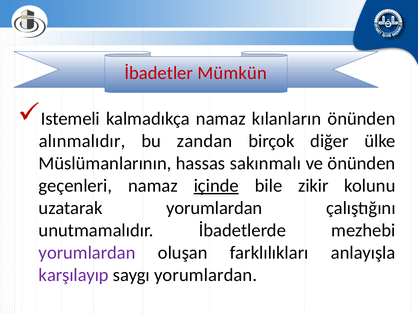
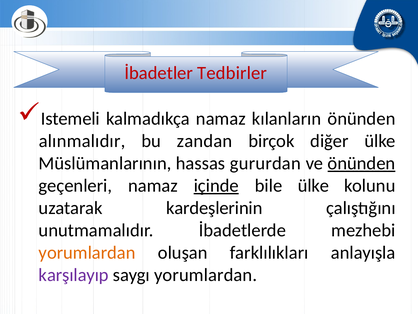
Mümkün: Mümkün -> Tedbirler
sakınmalı: sakınmalı -> gururdan
önünden at (361, 163) underline: none -> present
bile zikir: zikir -> ülke
uzatarak yorumlardan: yorumlardan -> kardeşlerinin
yorumlardan at (87, 252) colour: purple -> orange
